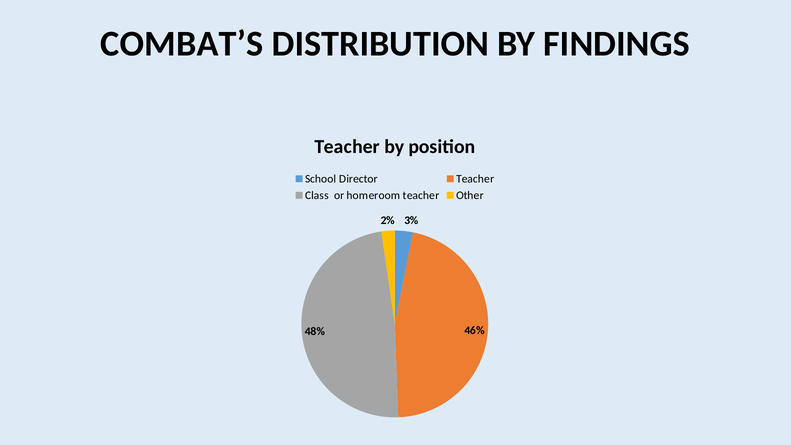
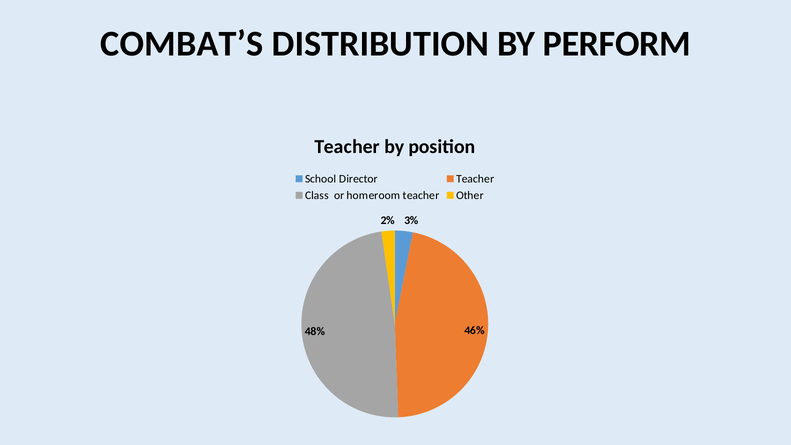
FINDINGS: FINDINGS -> PERFORM
